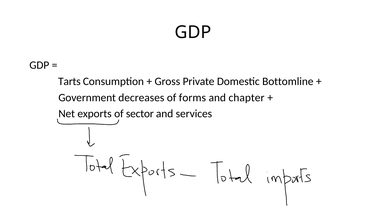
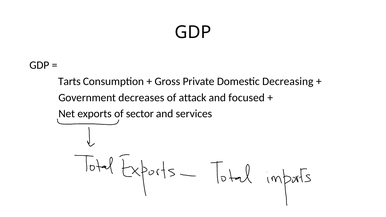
Bottomline: Bottomline -> Decreasing
forms: forms -> attack
chapter: chapter -> focused
